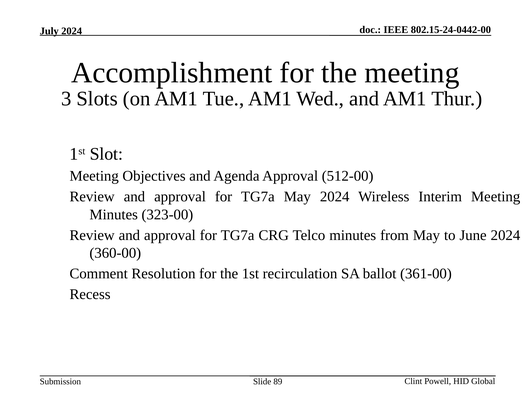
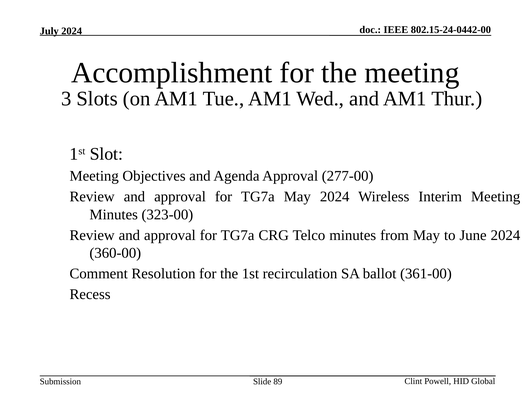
512-00: 512-00 -> 277-00
